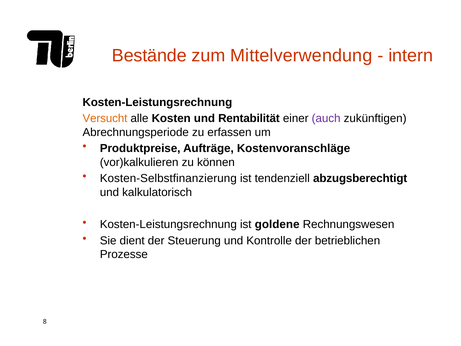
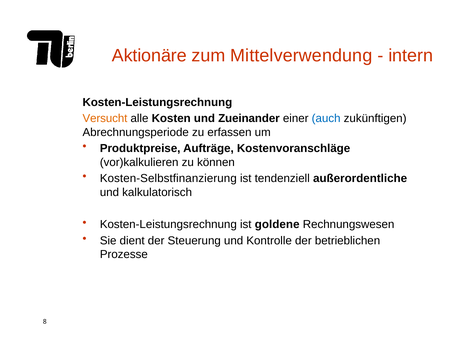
Bestände: Bestände -> Aktionäre
Rentabilität: Rentabilität -> Zueinander
auch colour: purple -> blue
abzugsberechtigt: abzugsberechtigt -> außerordentliche
